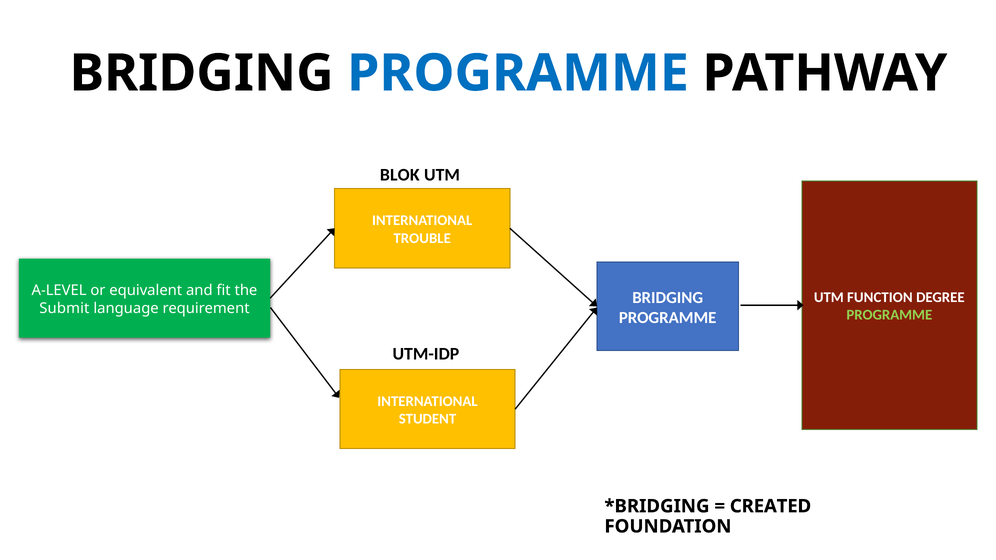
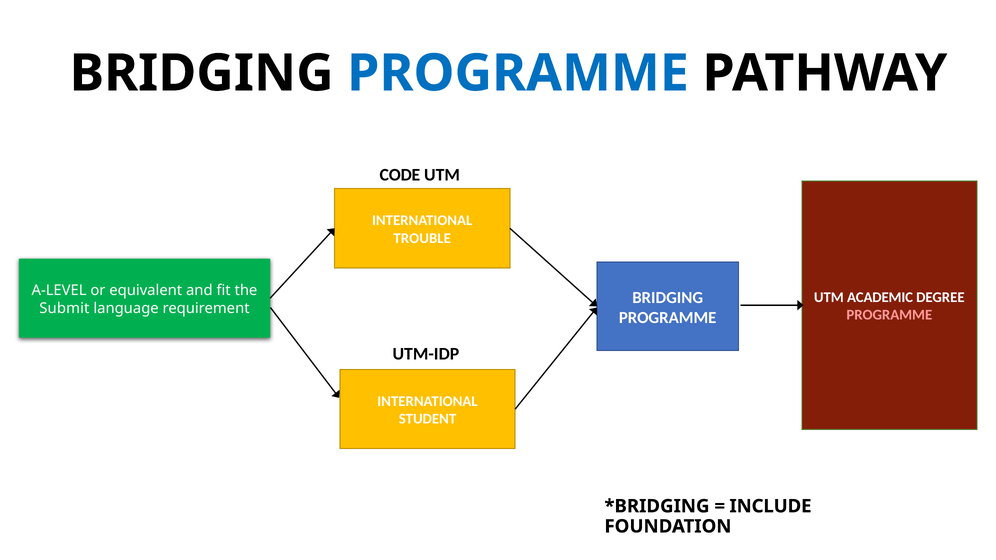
BLOK: BLOK -> CODE
FUNCTION: FUNCTION -> ACADEMIC
PROGRAMME at (889, 315) colour: light green -> pink
CREATED: CREATED -> INCLUDE
